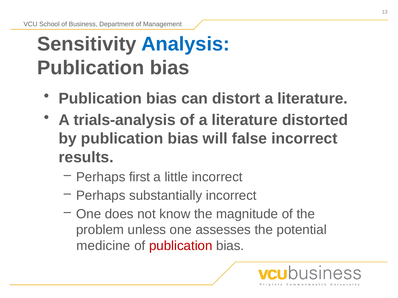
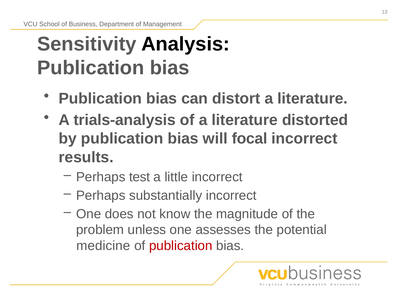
Analysis colour: blue -> black
false: false -> focal
first: first -> test
